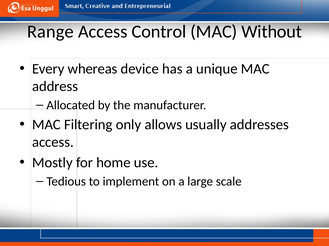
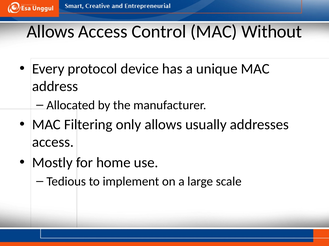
Range at (50, 32): Range -> Allows
whereas: whereas -> protocol
